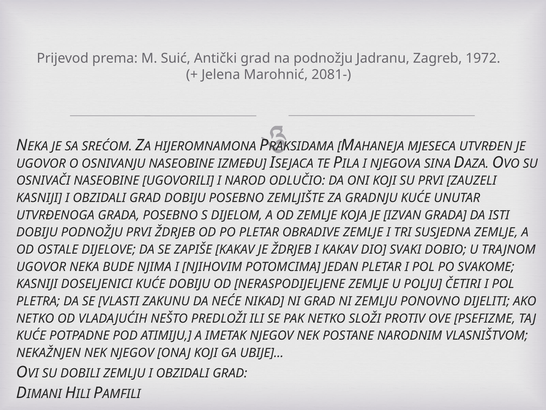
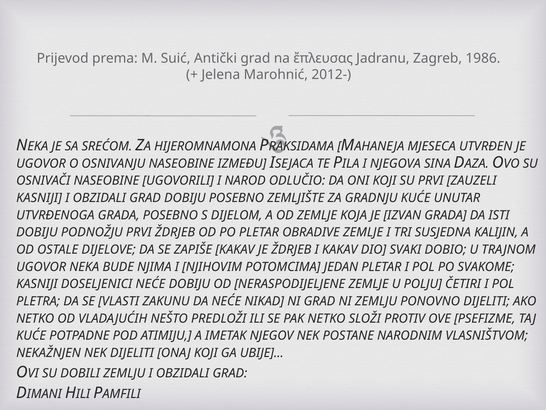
na podnožju: podnožju -> ἔπλευσας
1972: 1972 -> 1986
2081-: 2081- -> 2012-
SUSJEDNA ZEMLJE: ZEMLJE -> KALIJIN
DOSELJENICI KUĆE: KUĆE -> NEĆE
NEK NJEGOV: NJEGOV -> DIJELITI
